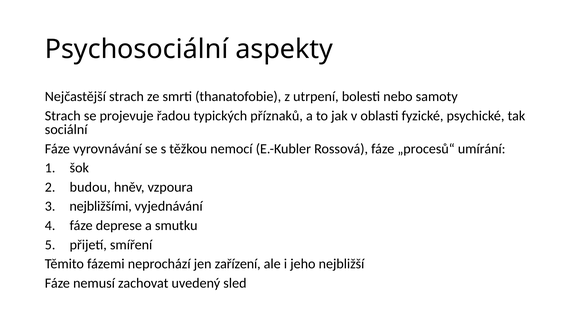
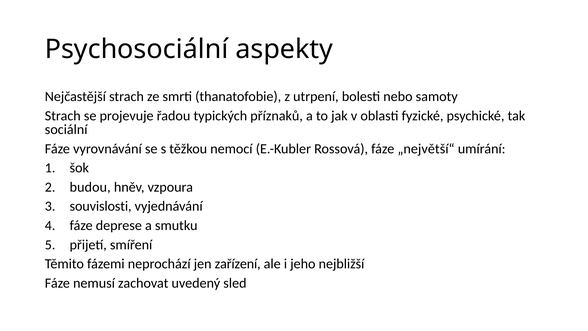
„procesů“: „procesů“ -> „největší“
nejbližšími: nejbližšími -> souvislosti
